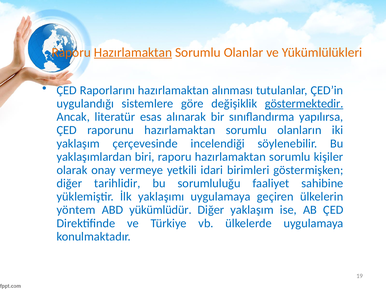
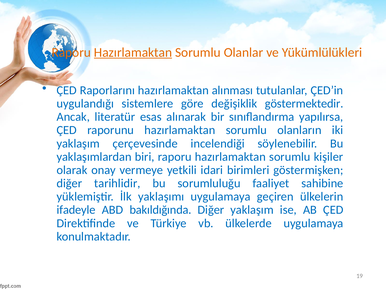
göstermektedir underline: present -> none
yöntem: yöntem -> ifadeyle
yükümlüdür: yükümlüdür -> bakıldığında
